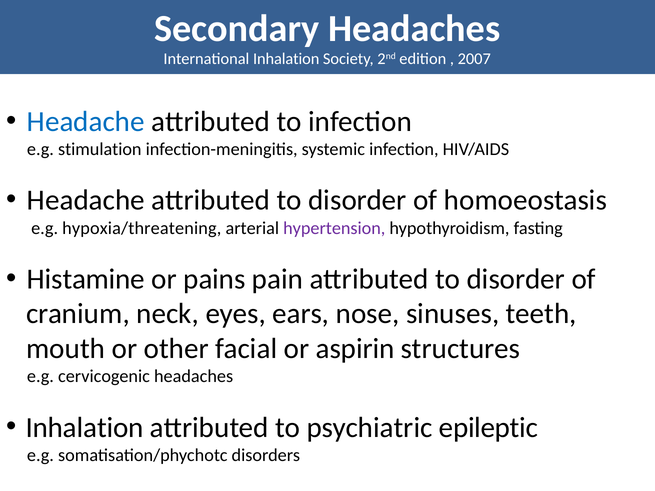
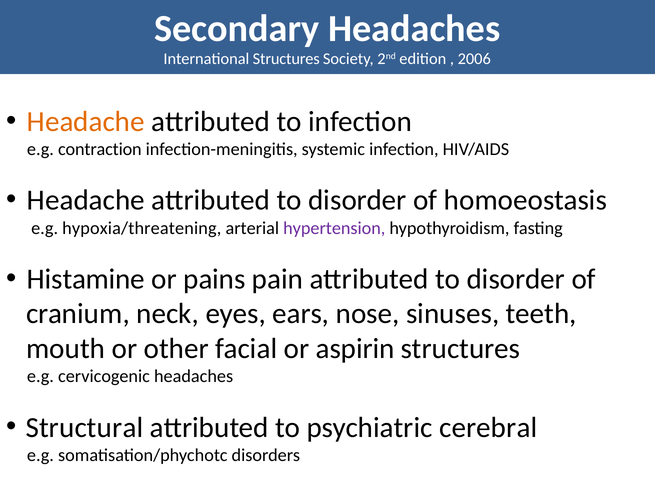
International Inhalation: Inhalation -> Structures
2007: 2007 -> 2006
Headache at (86, 122) colour: blue -> orange
stimulation: stimulation -> contraction
Inhalation at (85, 428): Inhalation -> Structural
epileptic: epileptic -> cerebral
